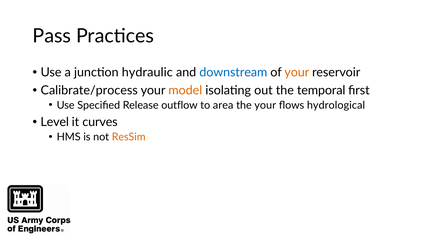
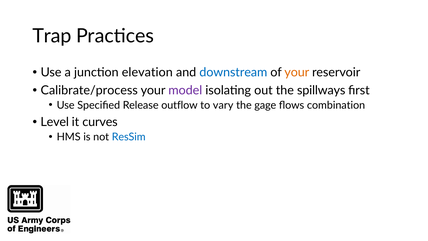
Pass: Pass -> Trap
hydraulic: hydraulic -> elevation
model colour: orange -> purple
temporal: temporal -> spillways
area: area -> vary
the your: your -> gage
hydrological: hydrological -> combination
ResSim colour: orange -> blue
